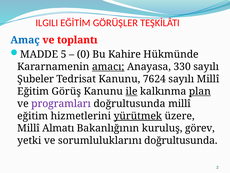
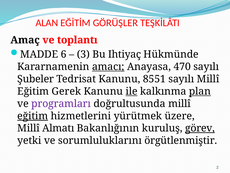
ILGILI: ILGILI -> ALAN
Amaç colour: blue -> black
5: 5 -> 6
0: 0 -> 3
Kahire: Kahire -> Ihtiyaç
330: 330 -> 470
7624: 7624 -> 8551
Görüş: Görüş -> Gerek
eğitim at (33, 116) underline: none -> present
yürütmek underline: present -> none
görev underline: none -> present
sorumluluklarını doğrultusunda: doğrultusunda -> örgütlenmiştir
